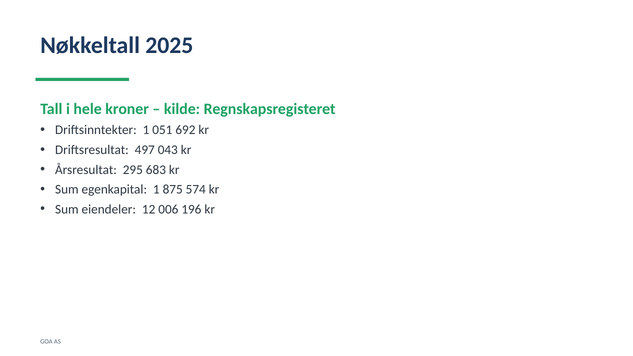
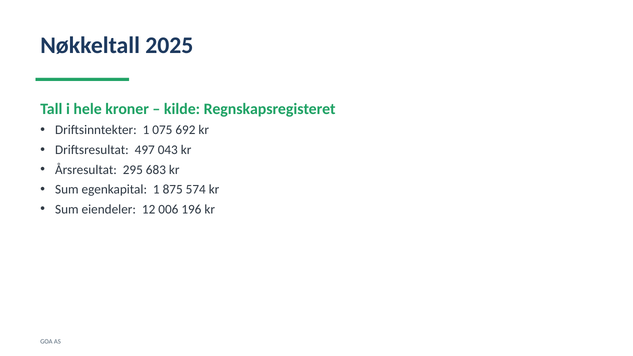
051: 051 -> 075
